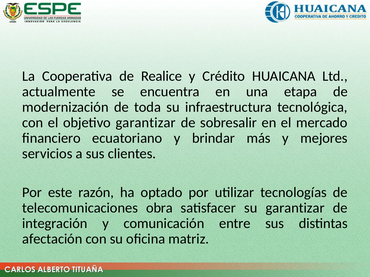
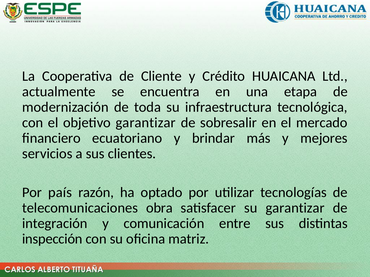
Realice: Realice -> Cliente
este: este -> país
afectación: afectación -> inspección
